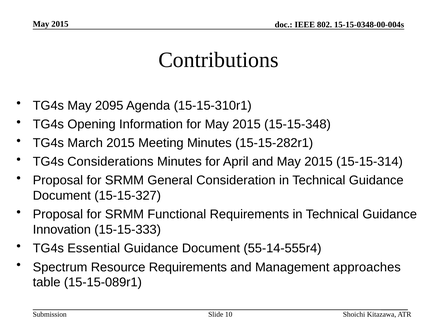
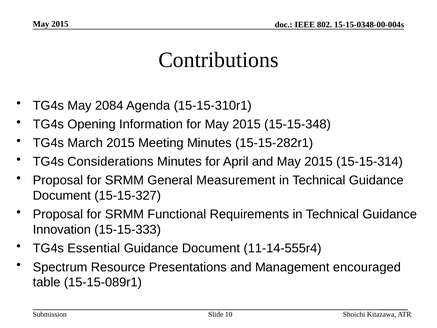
2095: 2095 -> 2084
Consideration: Consideration -> Measurement
55-14-555r4: 55-14-555r4 -> 11-14-555r4
Resource Requirements: Requirements -> Presentations
approaches: approaches -> encouraged
